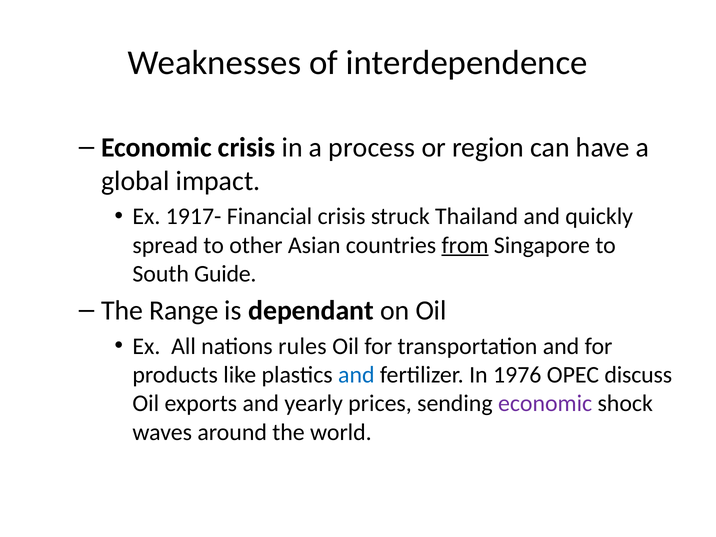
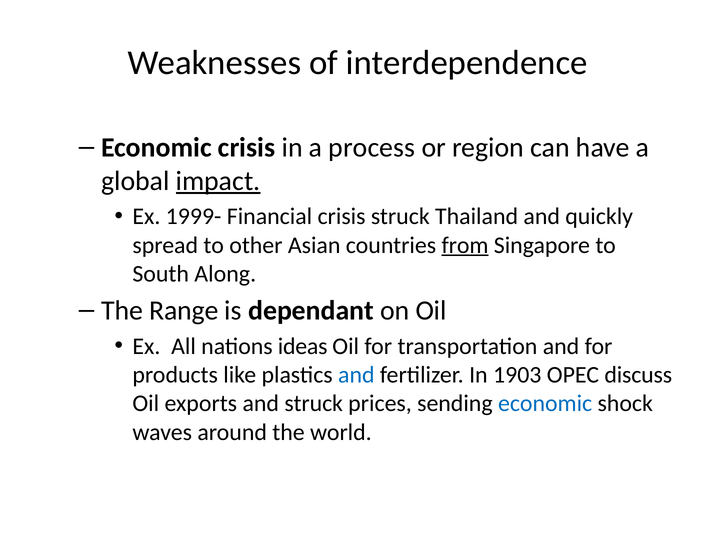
impact underline: none -> present
1917-: 1917- -> 1999-
Guide: Guide -> Along
rules: rules -> ideas
1976: 1976 -> 1903
and yearly: yearly -> struck
economic at (545, 403) colour: purple -> blue
